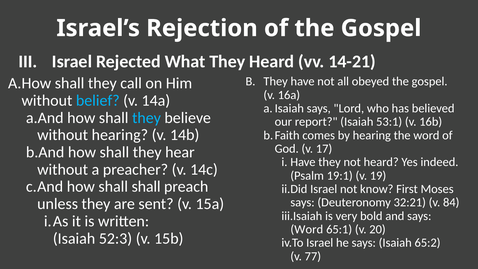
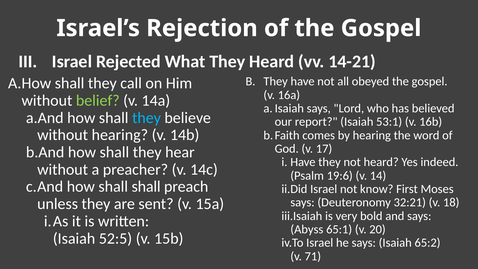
belief colour: light blue -> light green
19:1: 19:1 -> 19:6
19: 19 -> 14
84: 84 -> 18
Word at (307, 229): Word -> Abyss
52:3: 52:3 -> 52:5
77: 77 -> 71
